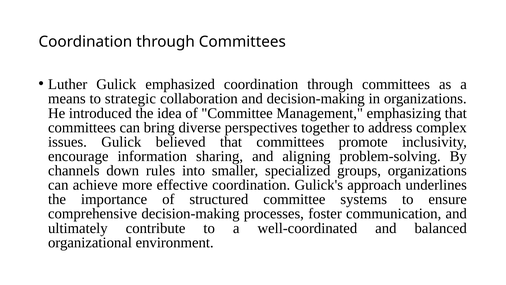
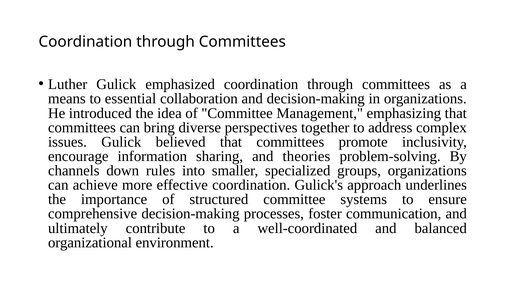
strategic: strategic -> essential
aligning: aligning -> theories
